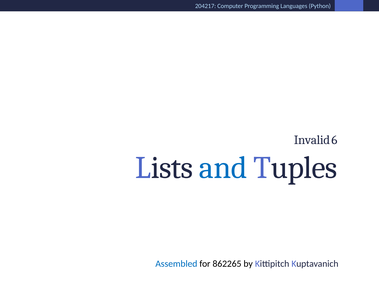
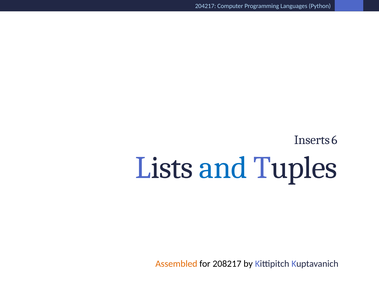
Invalid: Invalid -> Inserts
Assembled colour: blue -> orange
862265: 862265 -> 208217
